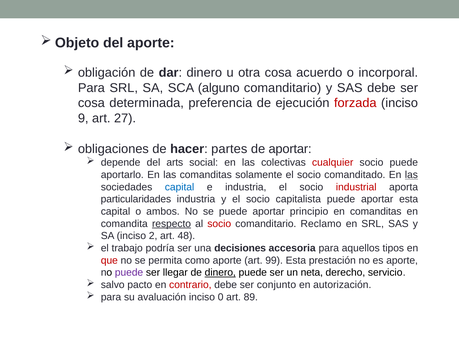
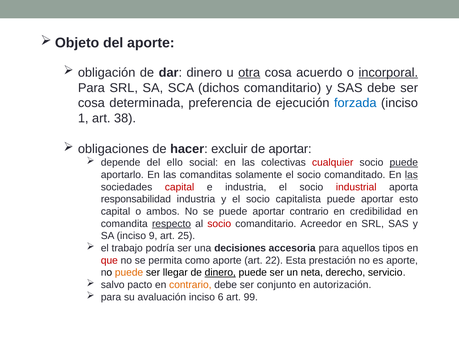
otra underline: none -> present
incorporal underline: none -> present
alguno: alguno -> dichos
forzada colour: red -> blue
9: 9 -> 1
27: 27 -> 38
partes: partes -> excluir
arts: arts -> ello
puede at (404, 163) underline: none -> present
capital at (180, 187) colour: blue -> red
particularidades: particularidades -> responsabilidad
aportar esta: esta -> esto
aportar principio: principio -> contrario
en comanditas: comanditas -> credibilidad
Reclamo: Reclamo -> Acreedor
2: 2 -> 9
48: 48 -> 25
99: 99 -> 22
puede at (129, 273) colour: purple -> orange
contrario at (190, 285) colour: red -> orange
0: 0 -> 6
89: 89 -> 99
